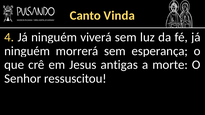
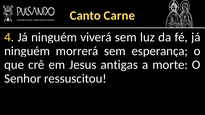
Vinda: Vinda -> Carne
